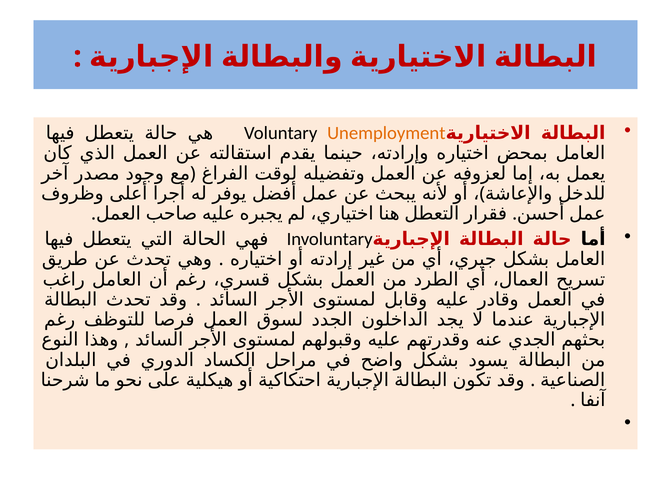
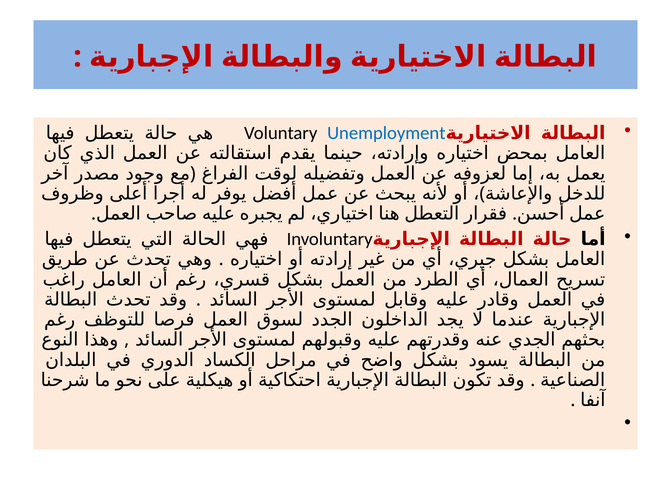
Unemployment colour: orange -> blue
